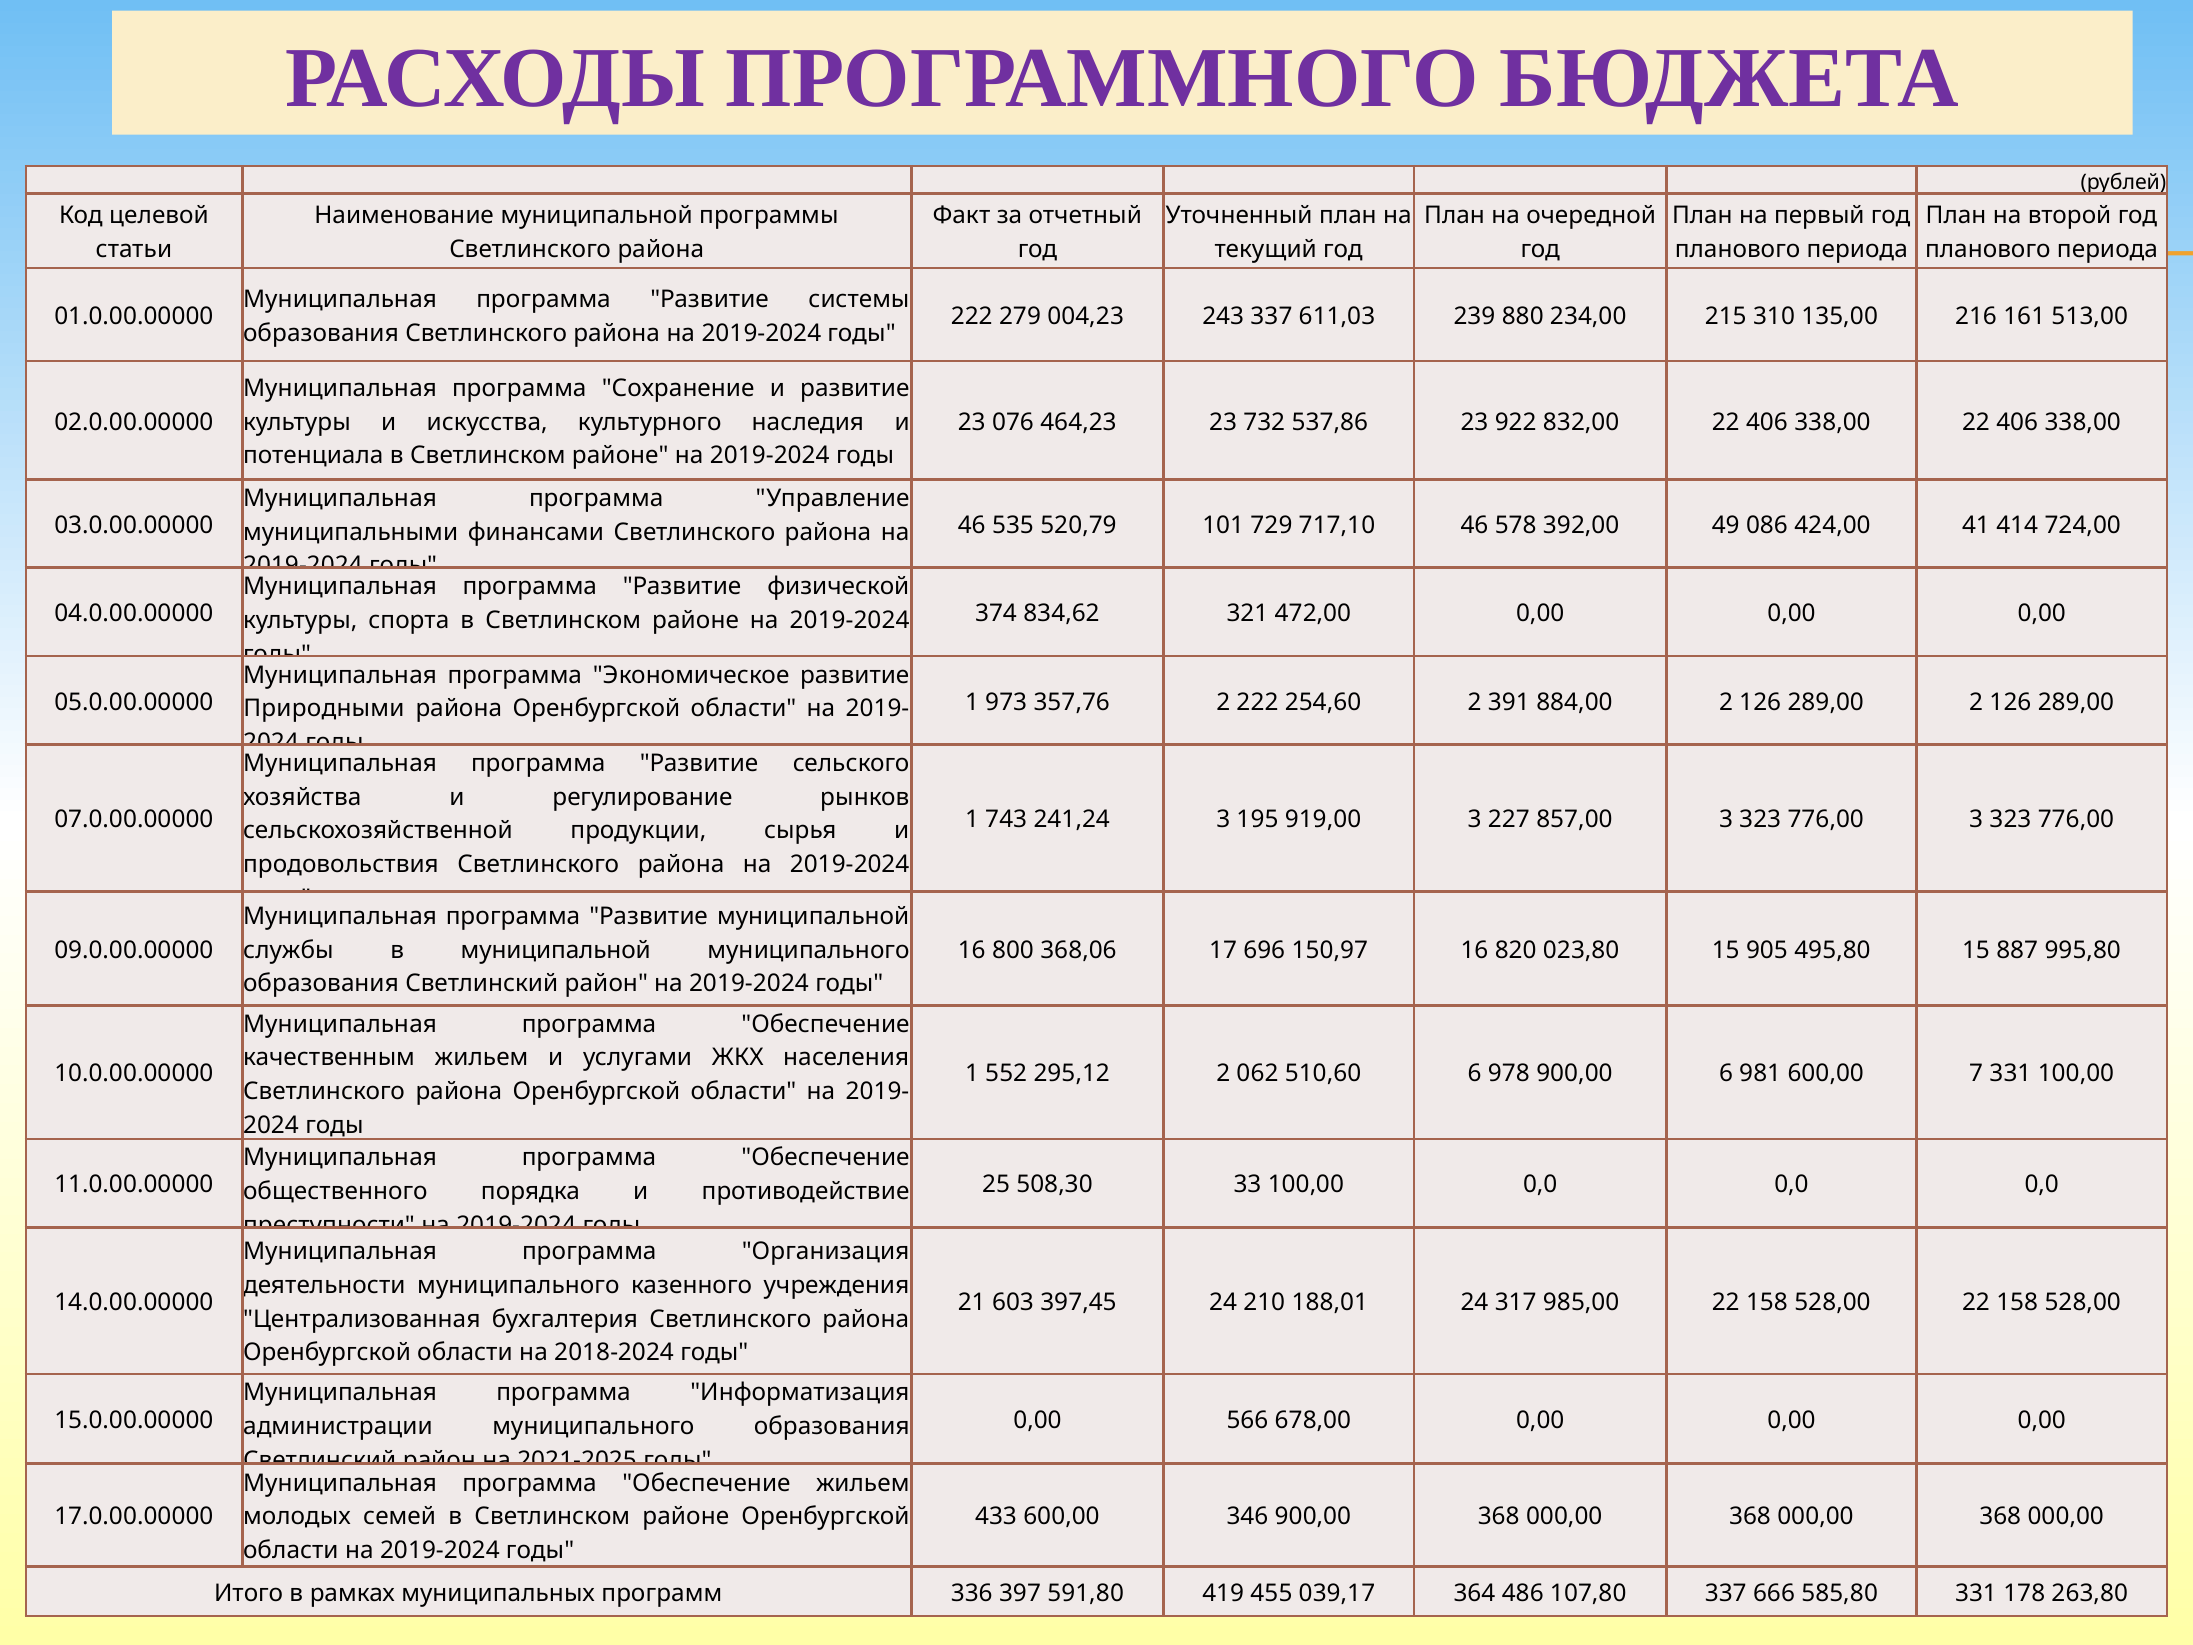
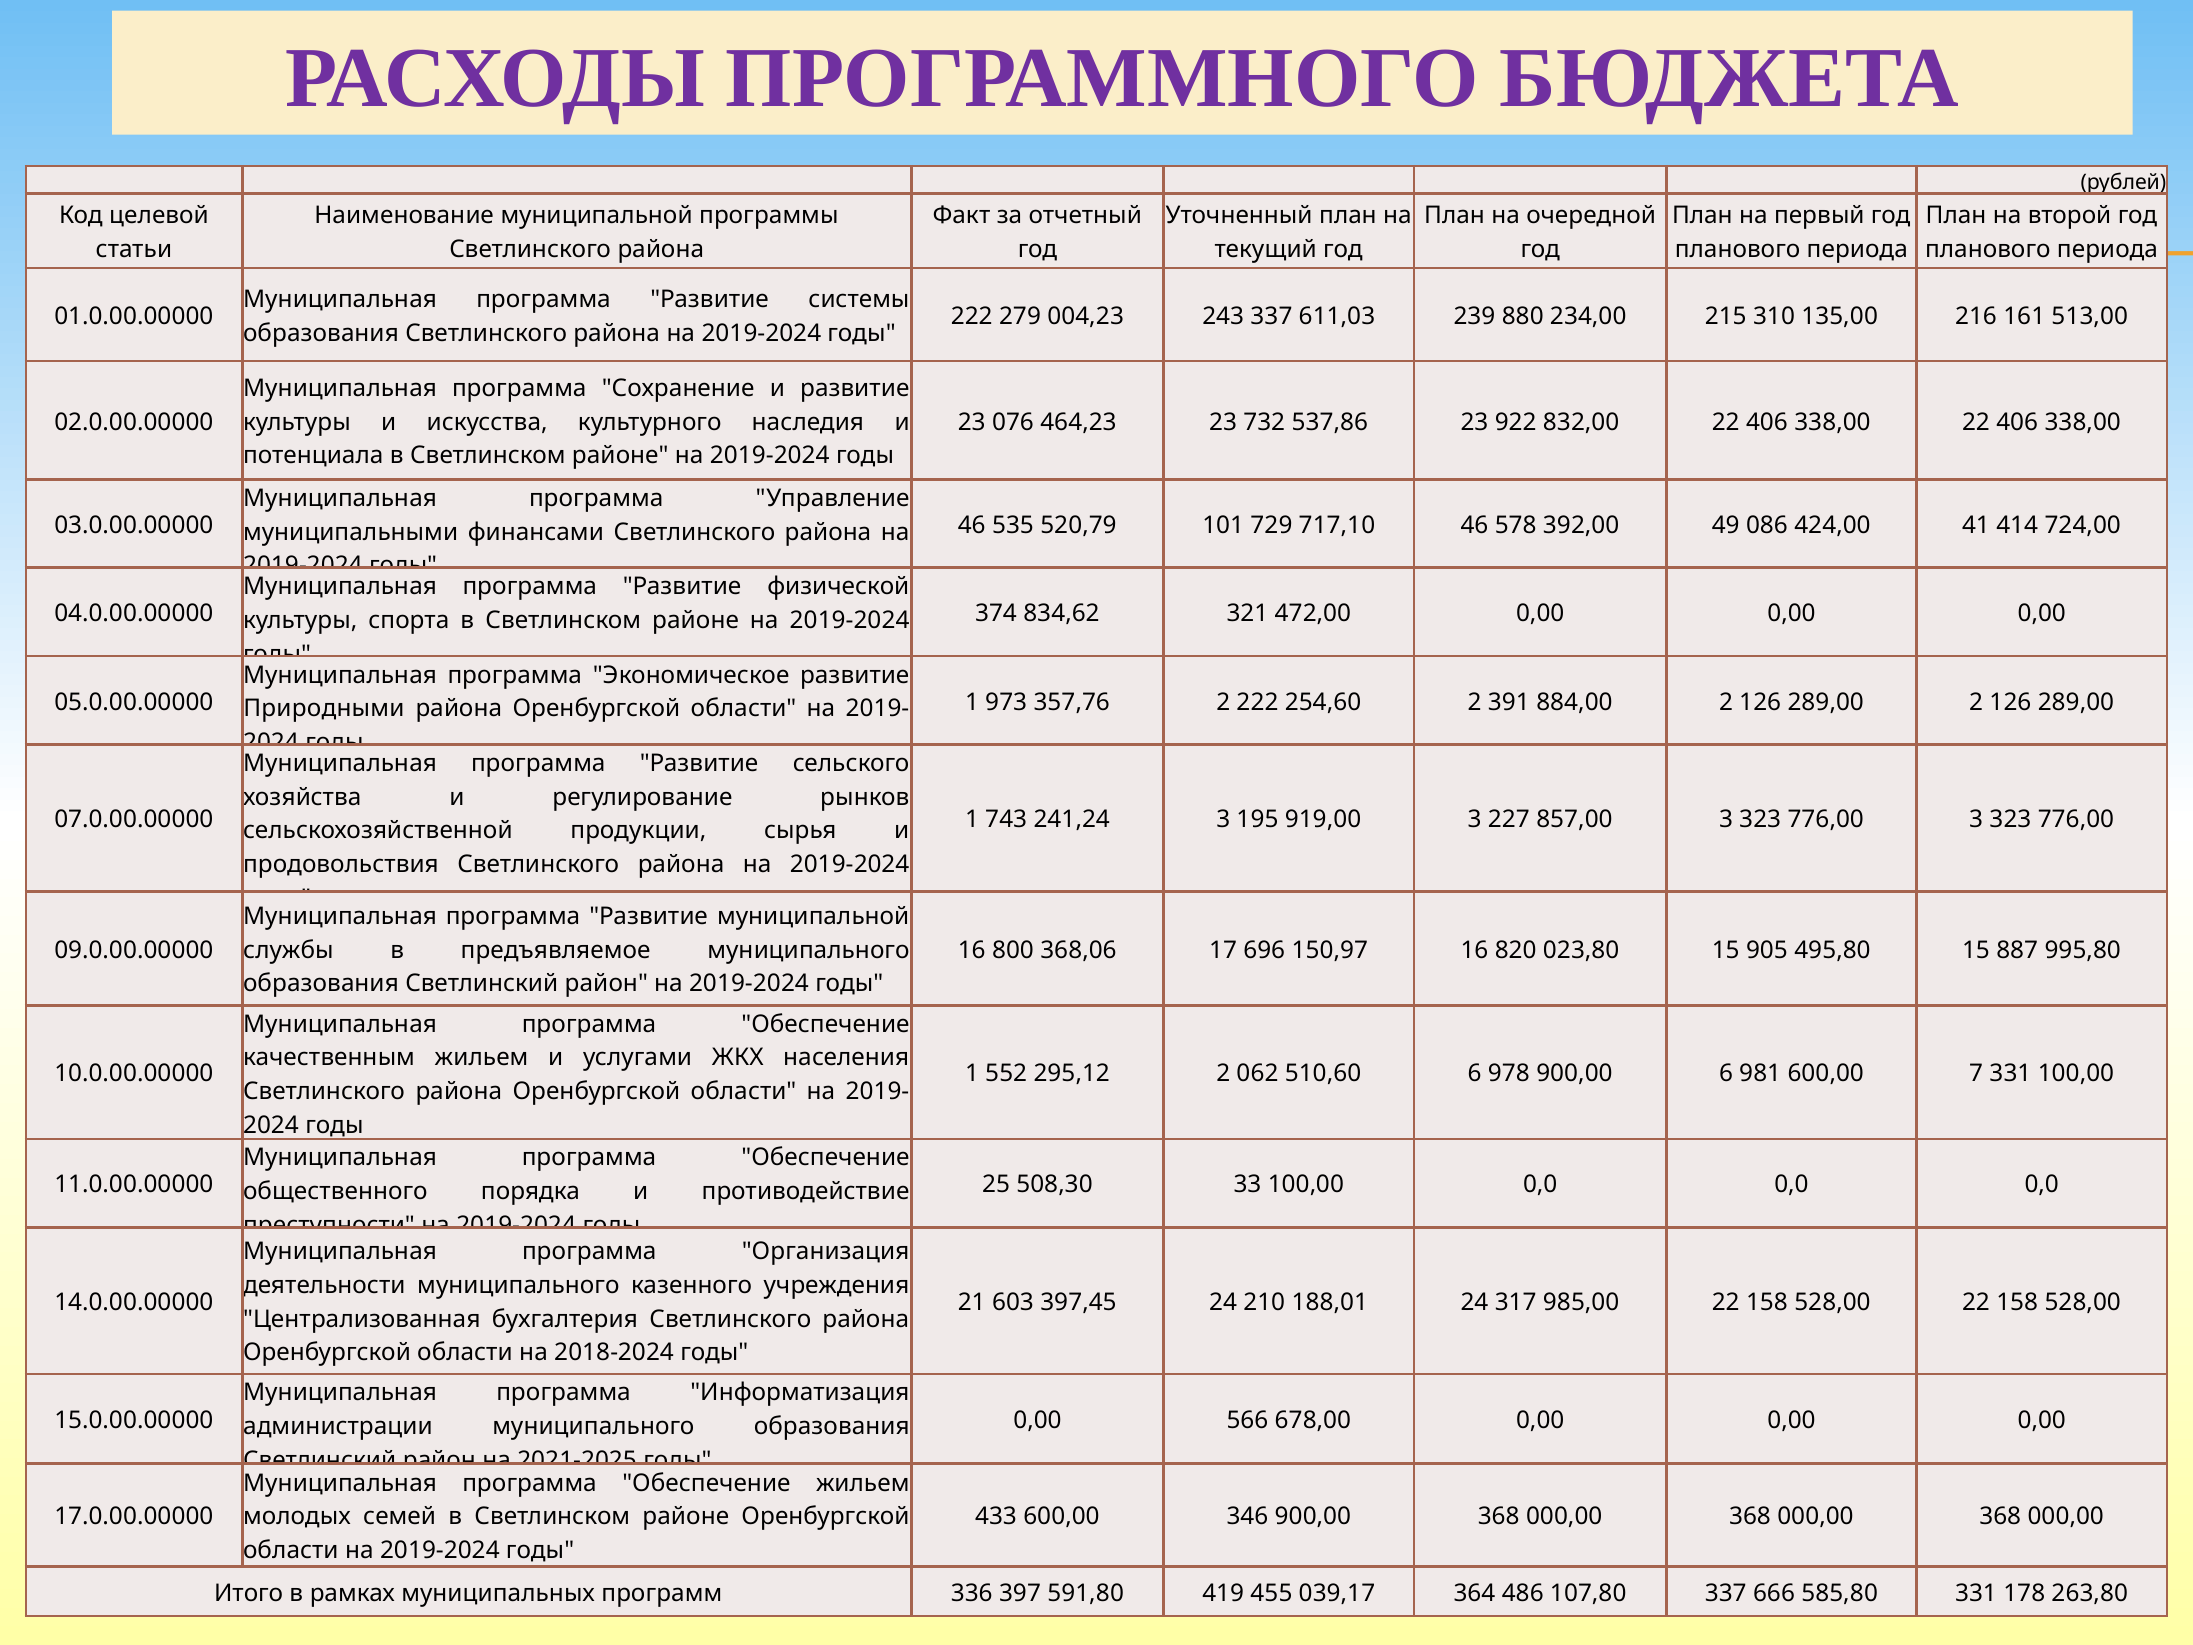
в муниципальной: муниципальной -> предъявляемое
